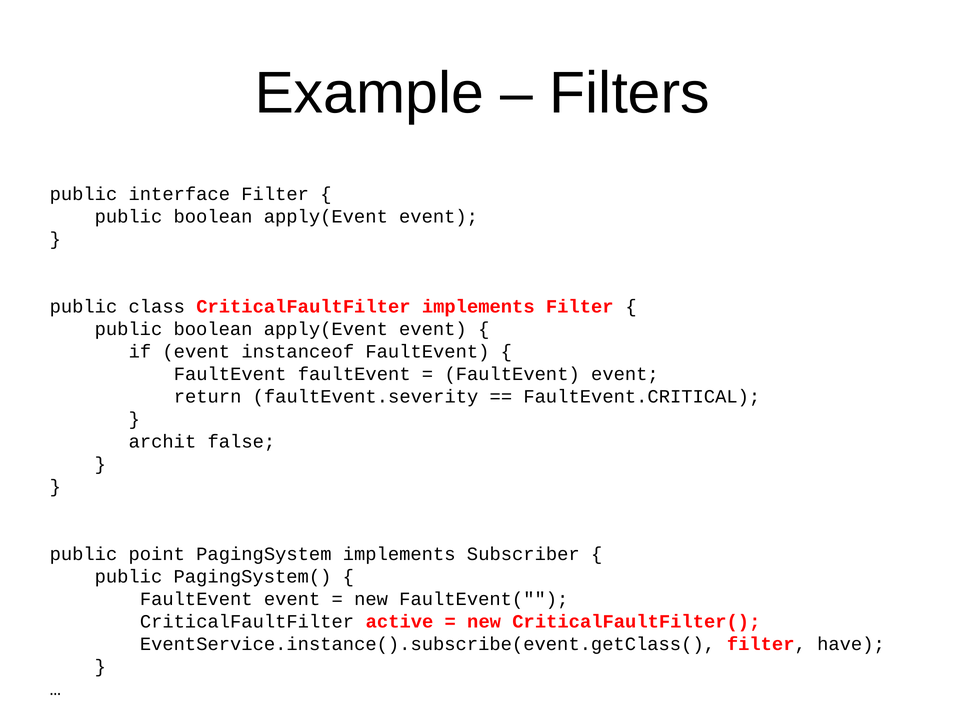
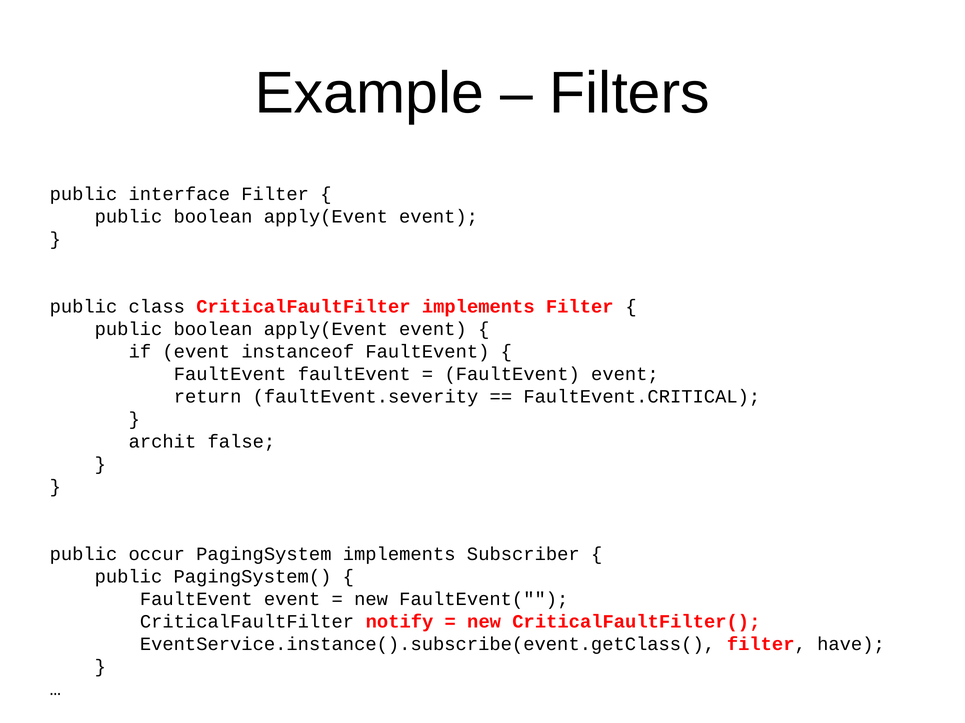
point: point -> occur
active: active -> notify
